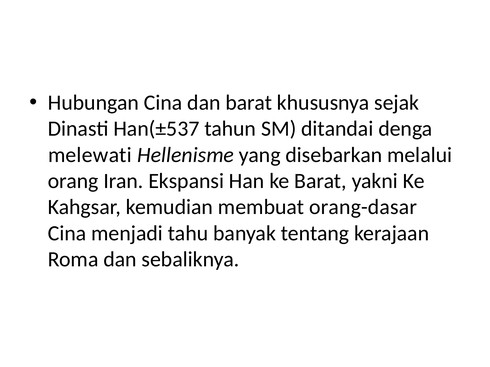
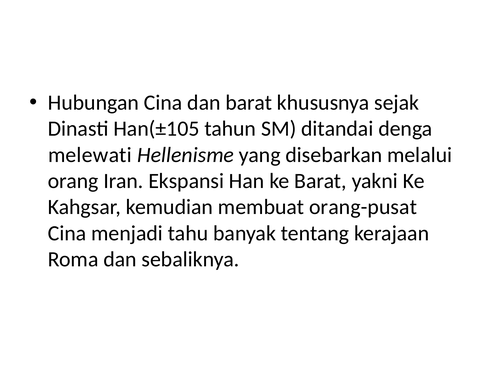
Han(±537: Han(±537 -> Han(±105
orang-dasar: orang-dasar -> orang-pusat
